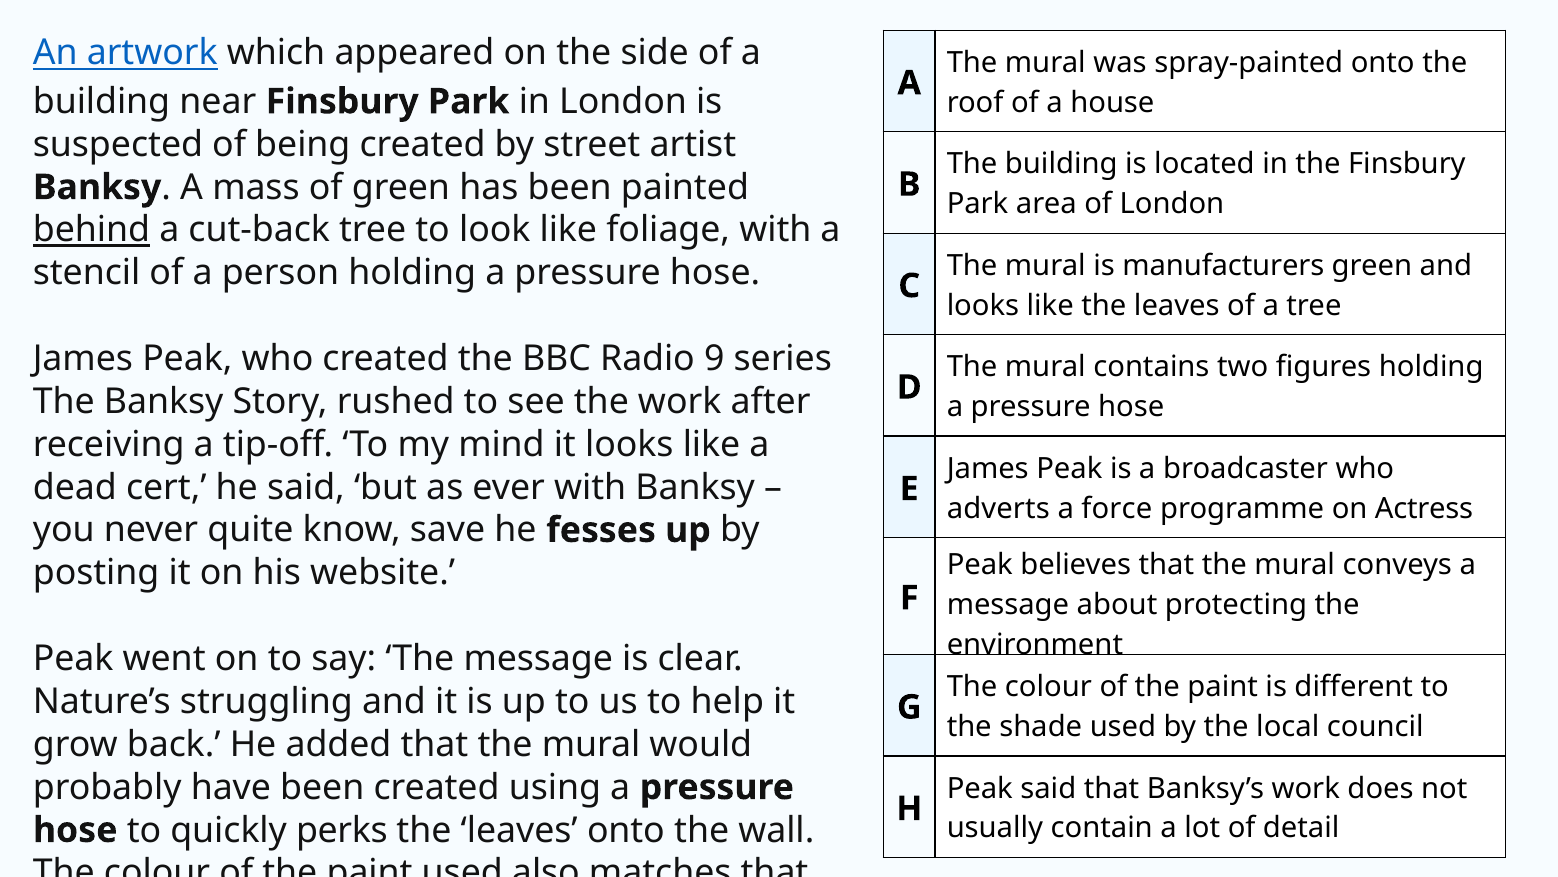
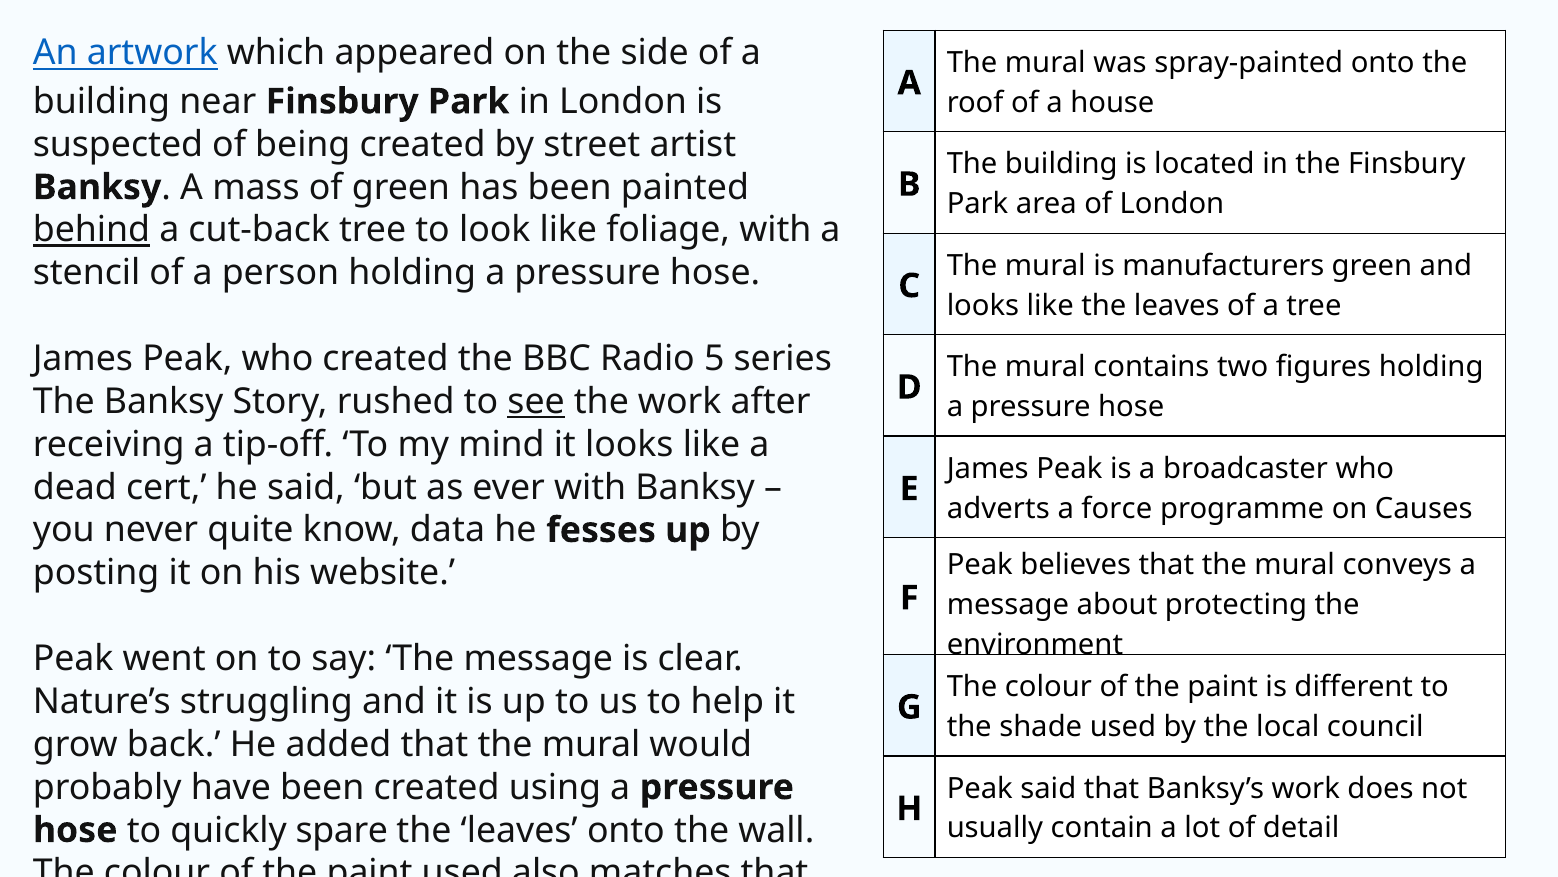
9: 9 -> 5
see underline: none -> present
Actress: Actress -> Causes
save: save -> data
perks: perks -> spare
